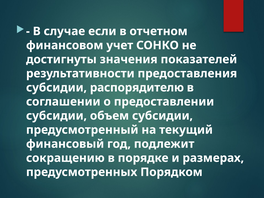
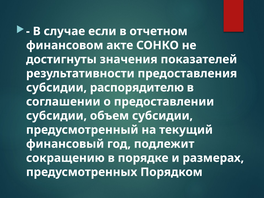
учет: учет -> акте
